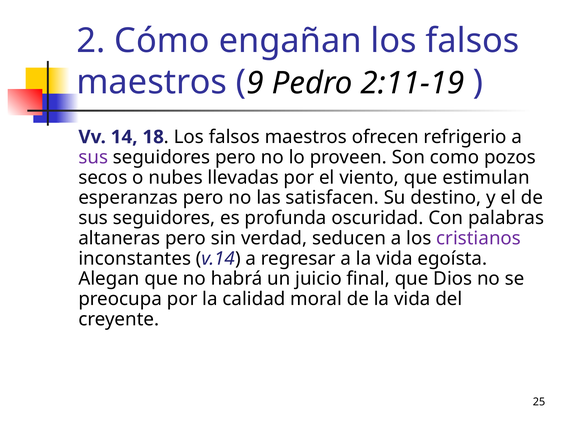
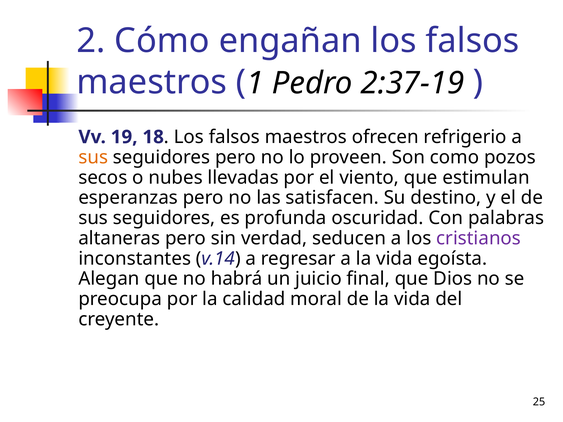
9: 9 -> 1
2:11-19: 2:11-19 -> 2:37-19
14: 14 -> 19
sus at (93, 157) colour: purple -> orange
